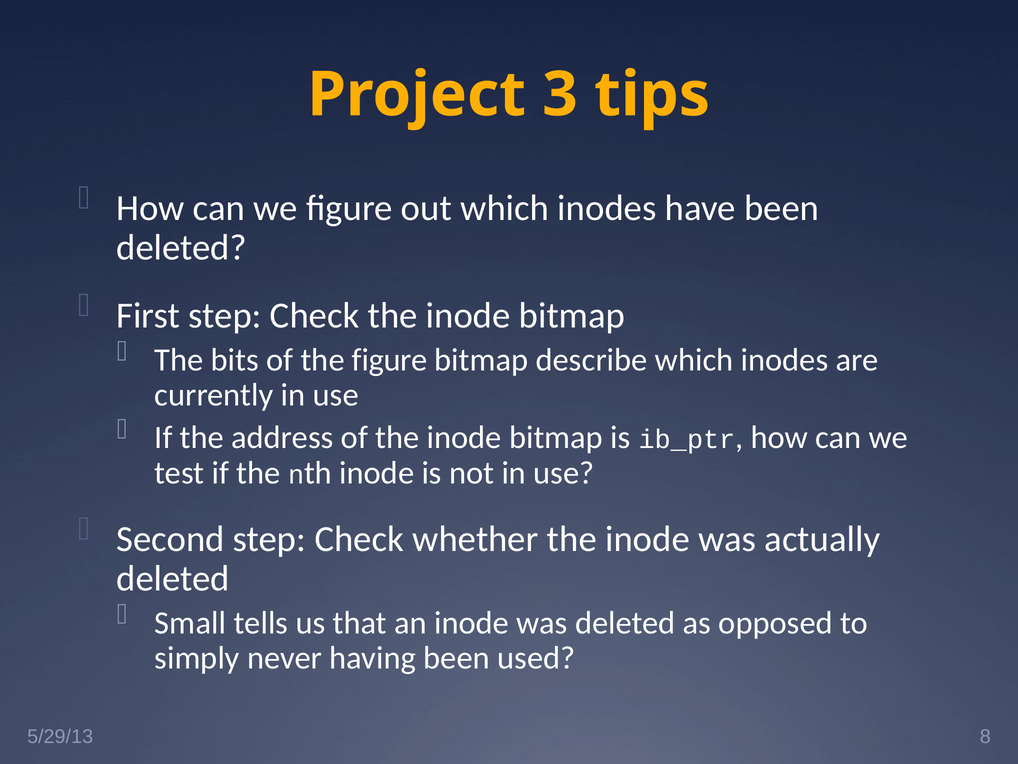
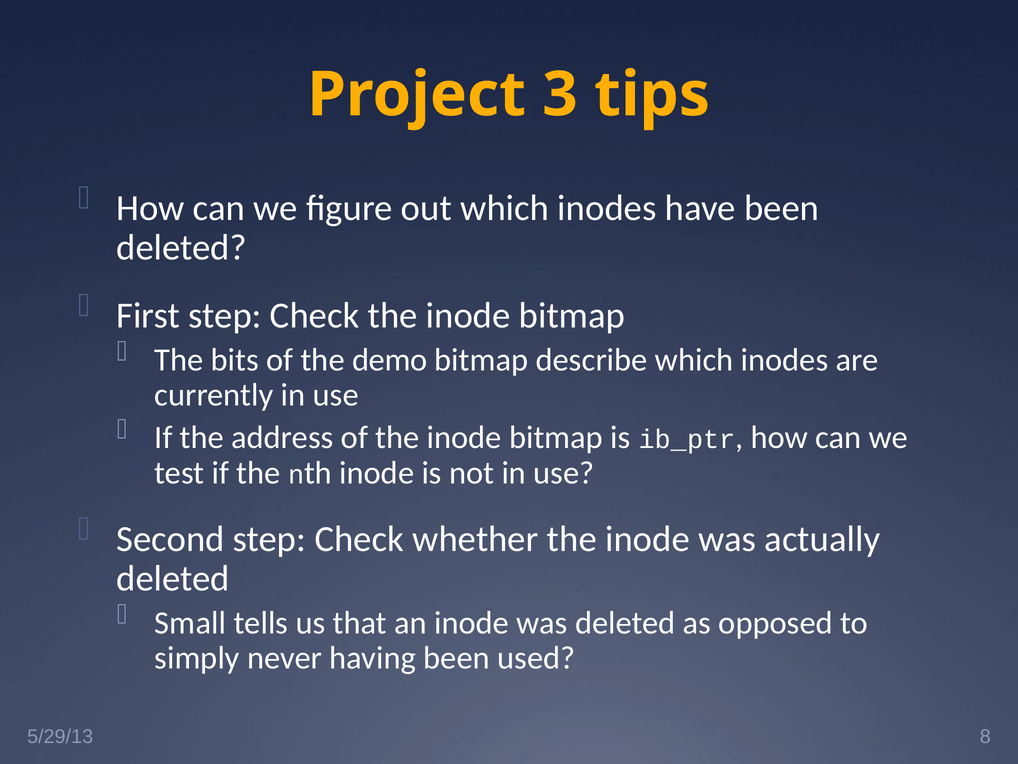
the figure: figure -> demo
